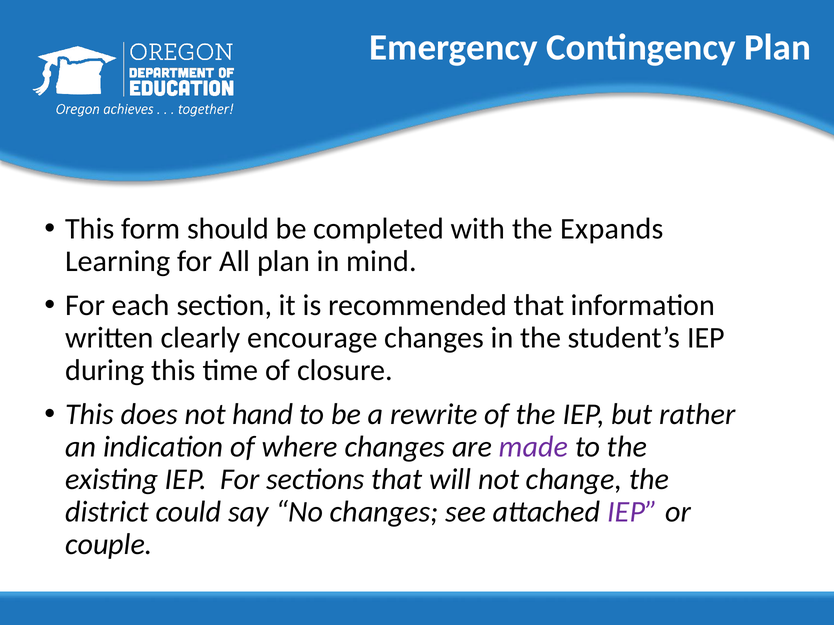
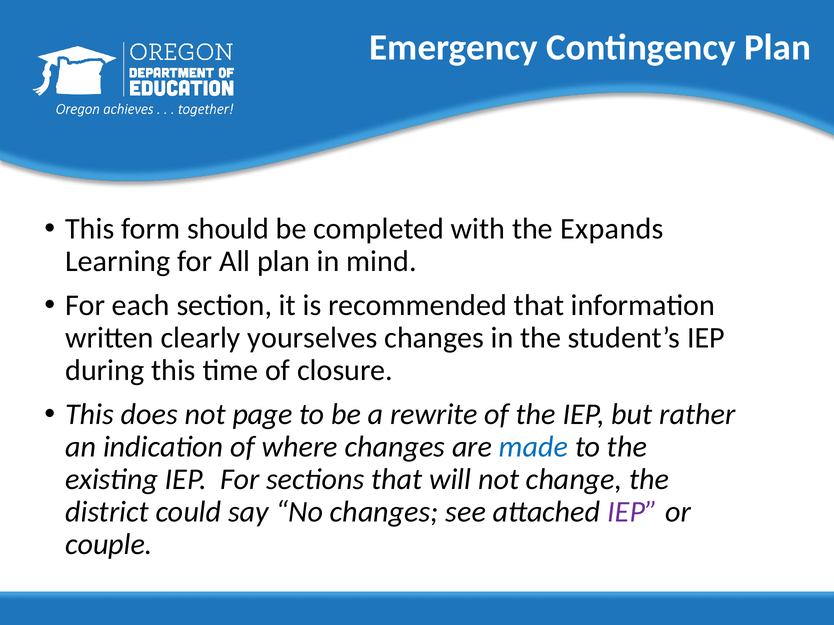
encourage: encourage -> yourselves
hand: hand -> page
made colour: purple -> blue
